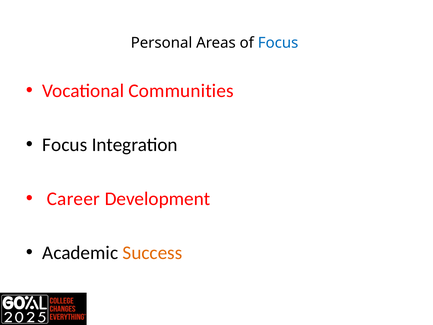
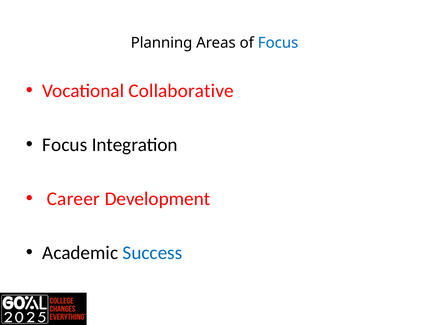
Personal: Personal -> Planning
Communities: Communities -> Collaborative
Success colour: orange -> blue
